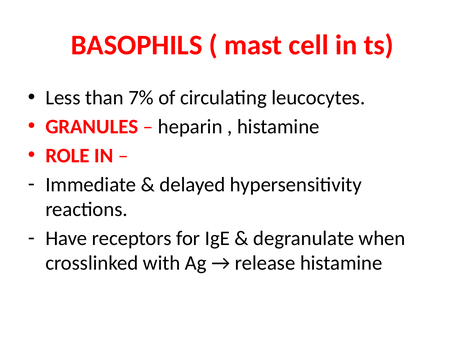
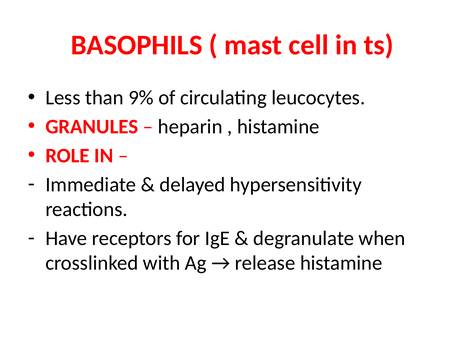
7%: 7% -> 9%
